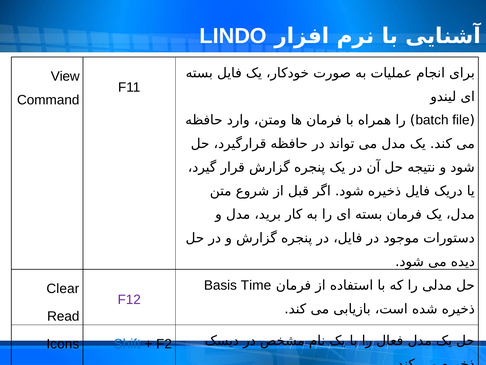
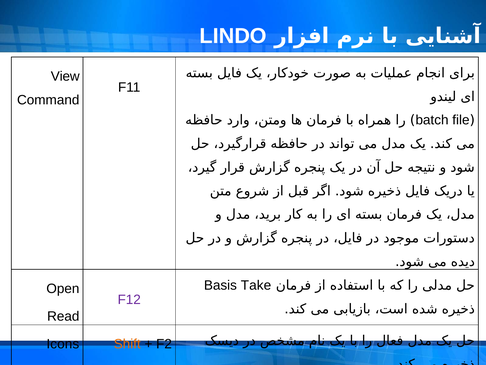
Time: Time -> Take
Clear: Clear -> Open
Shift colour: blue -> orange
